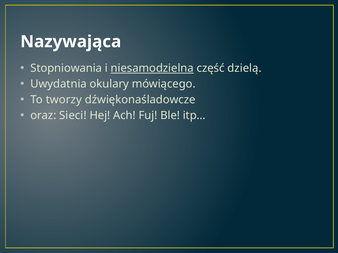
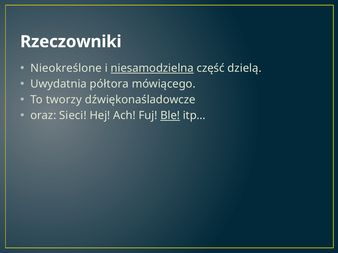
Nazywająca: Nazywająca -> Rzeczowniki
Stopniowania: Stopniowania -> Nieokreślone
okulary: okulary -> półtora
Ble underline: none -> present
